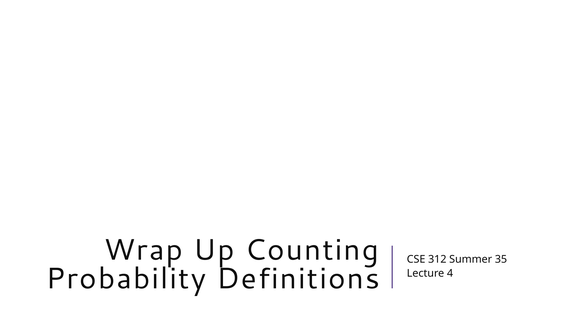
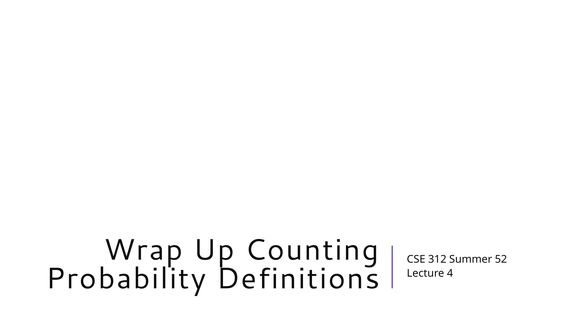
35: 35 -> 52
